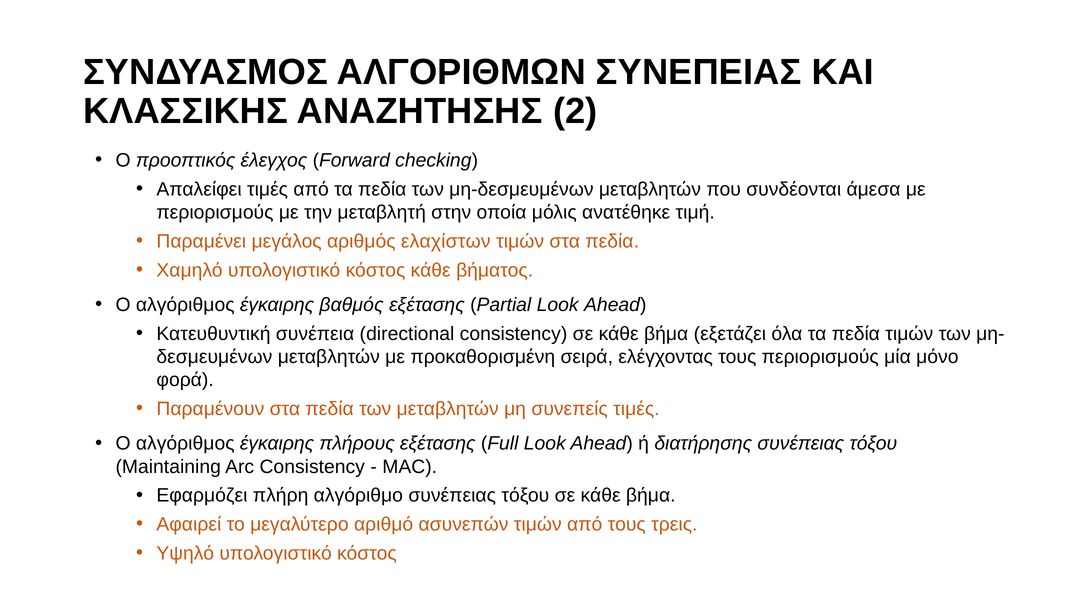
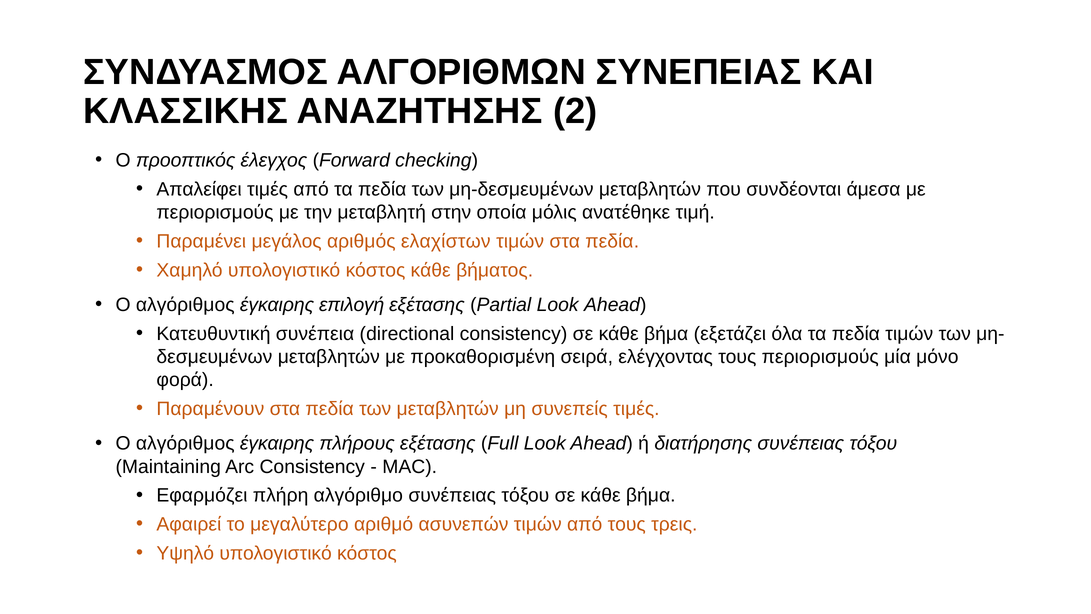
βαθμός: βαθμός -> επιλογή
